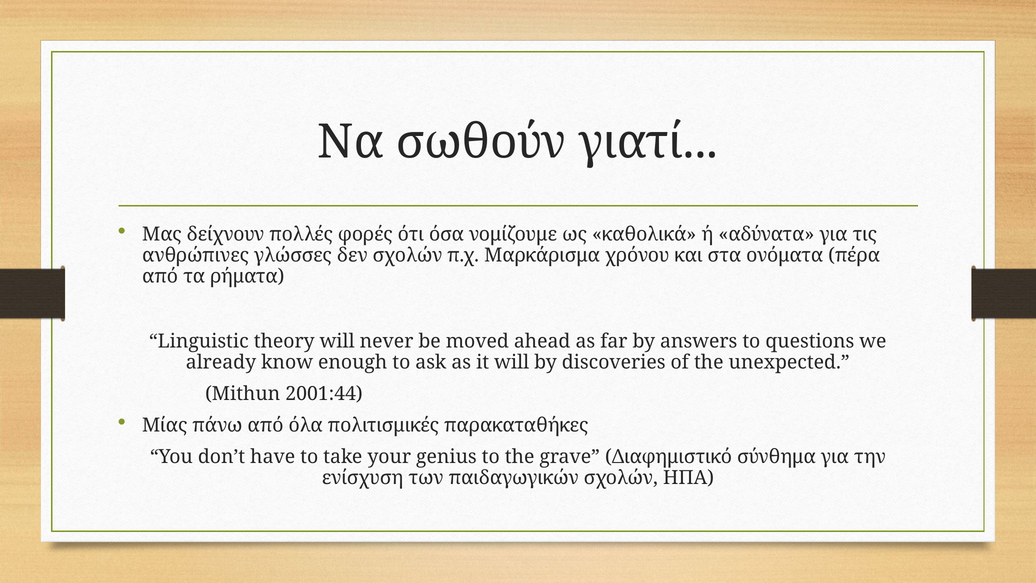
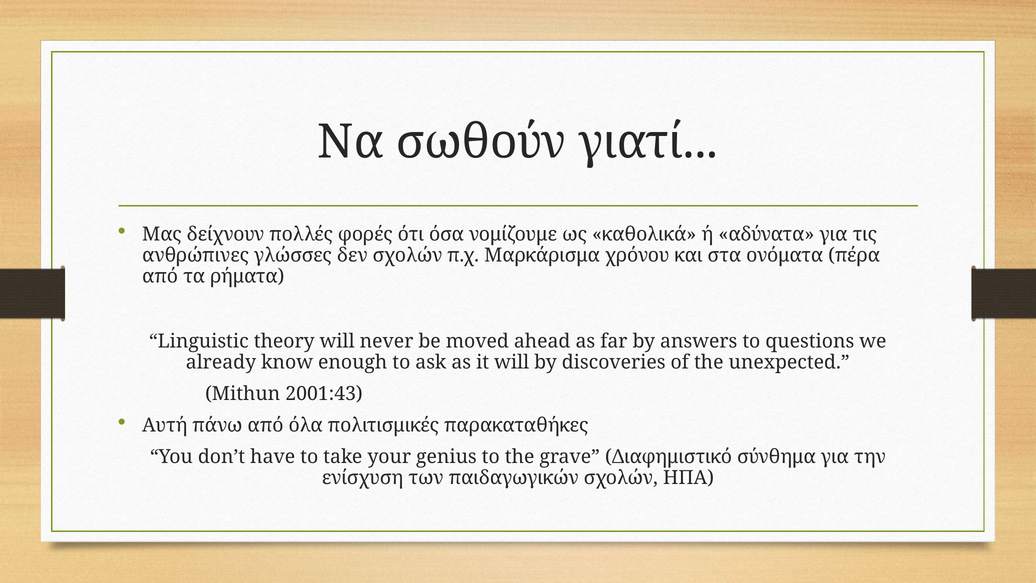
2001:44: 2001:44 -> 2001:43
Μίας: Μίας -> Αυτή
